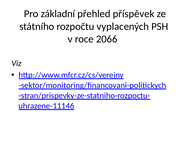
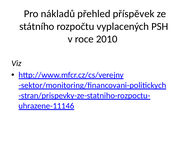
základní: základní -> nákladů
2066: 2066 -> 2010
